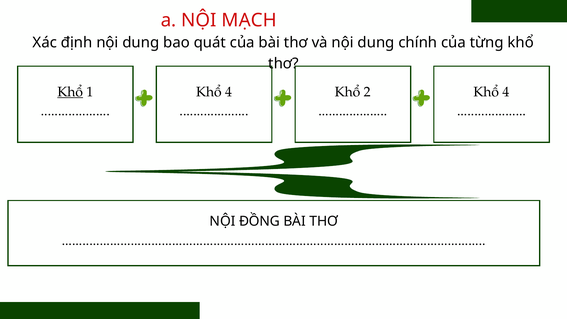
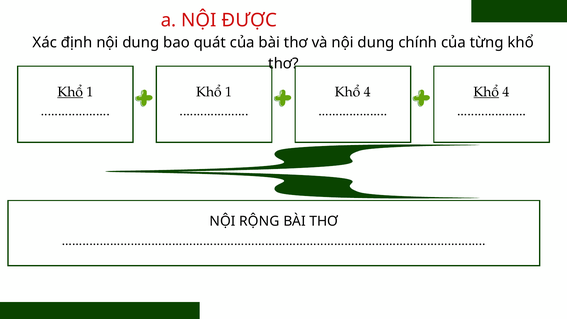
MẠCH: MẠCH -> ĐƯỢC
4 at (229, 92): 4 -> 1
2 at (367, 92): 2 -> 4
Khổ at (486, 92) underline: none -> present
ĐỒNG: ĐỒNG -> RỘNG
